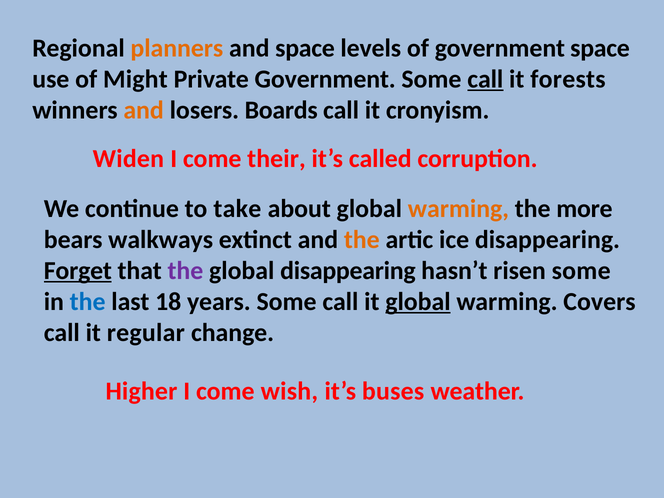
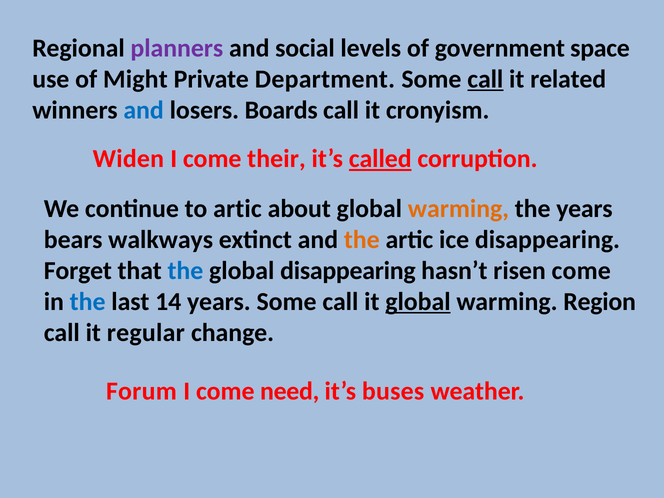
planners colour: orange -> purple
and space: space -> social
Private Government: Government -> Department
forests: forests -> related
and at (144, 110) colour: orange -> blue
called underline: none -> present
to take: take -> artic
the more: more -> years
Forget underline: present -> none
the at (185, 271) colour: purple -> blue
risen some: some -> come
18: 18 -> 14
Covers: Covers -> Region
Higher: Higher -> Forum
wish: wish -> need
